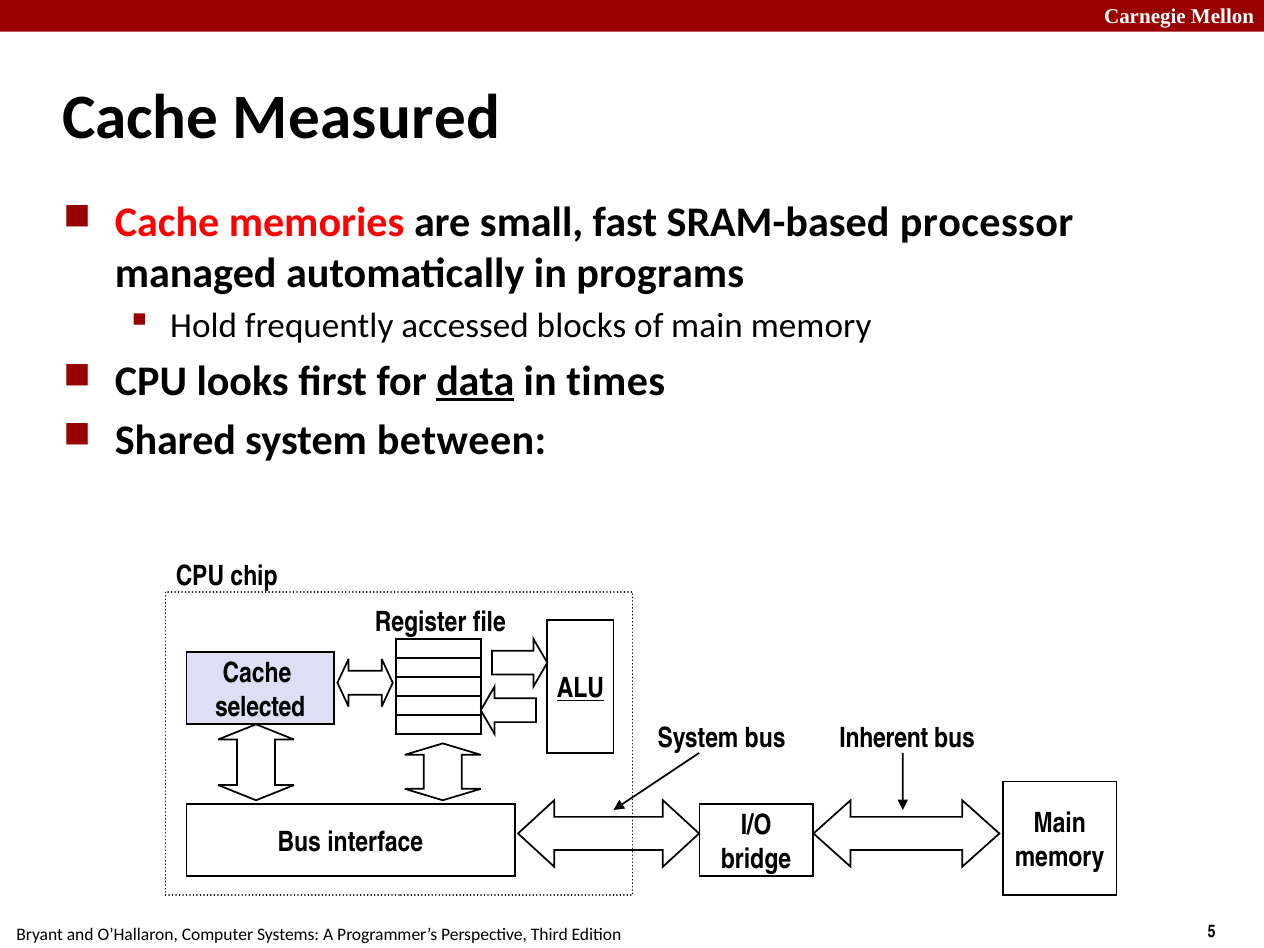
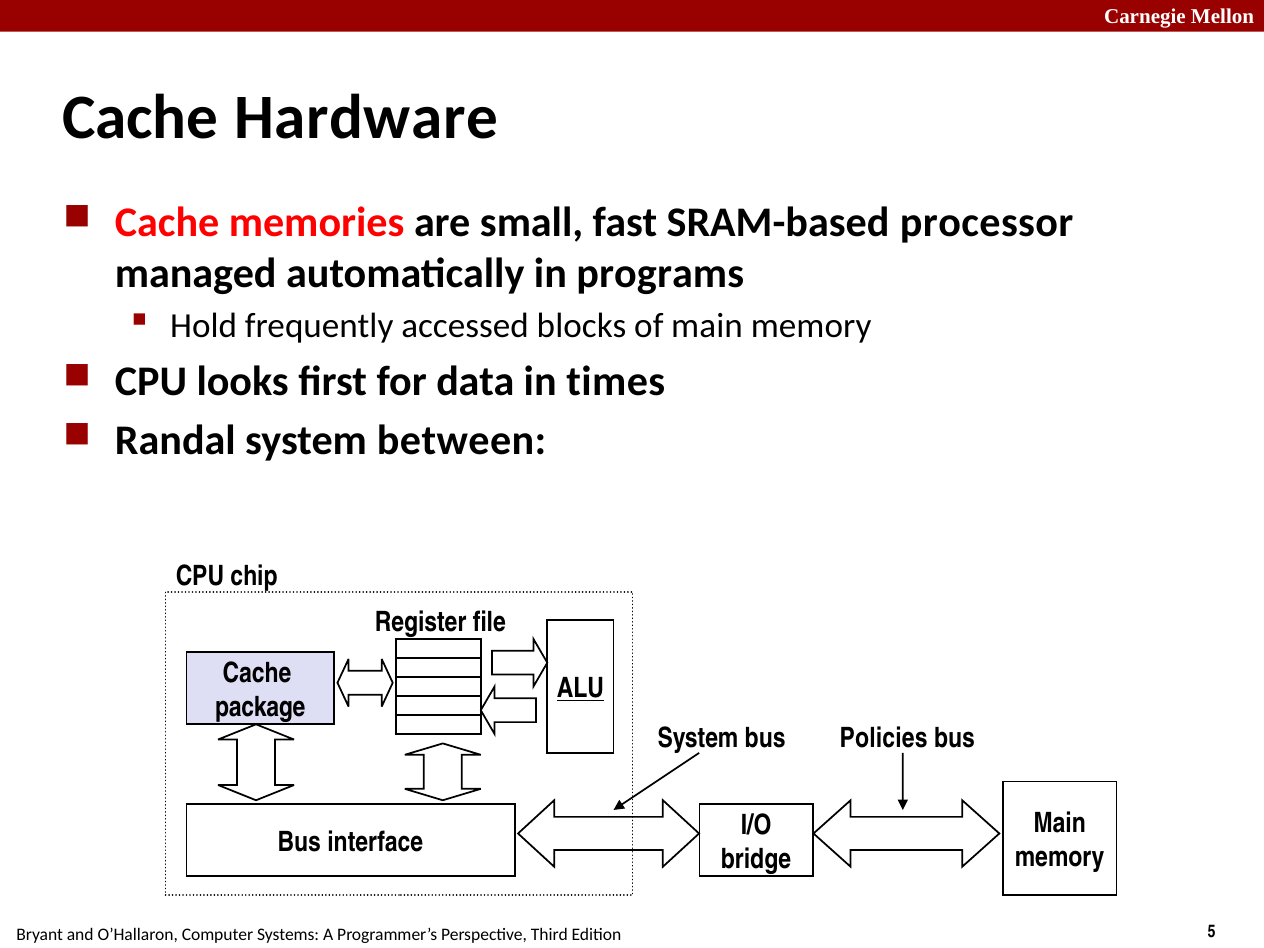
Measured: Measured -> Hardware
data underline: present -> none
Shared: Shared -> Randal
selected: selected -> package
Inherent: Inherent -> Policies
